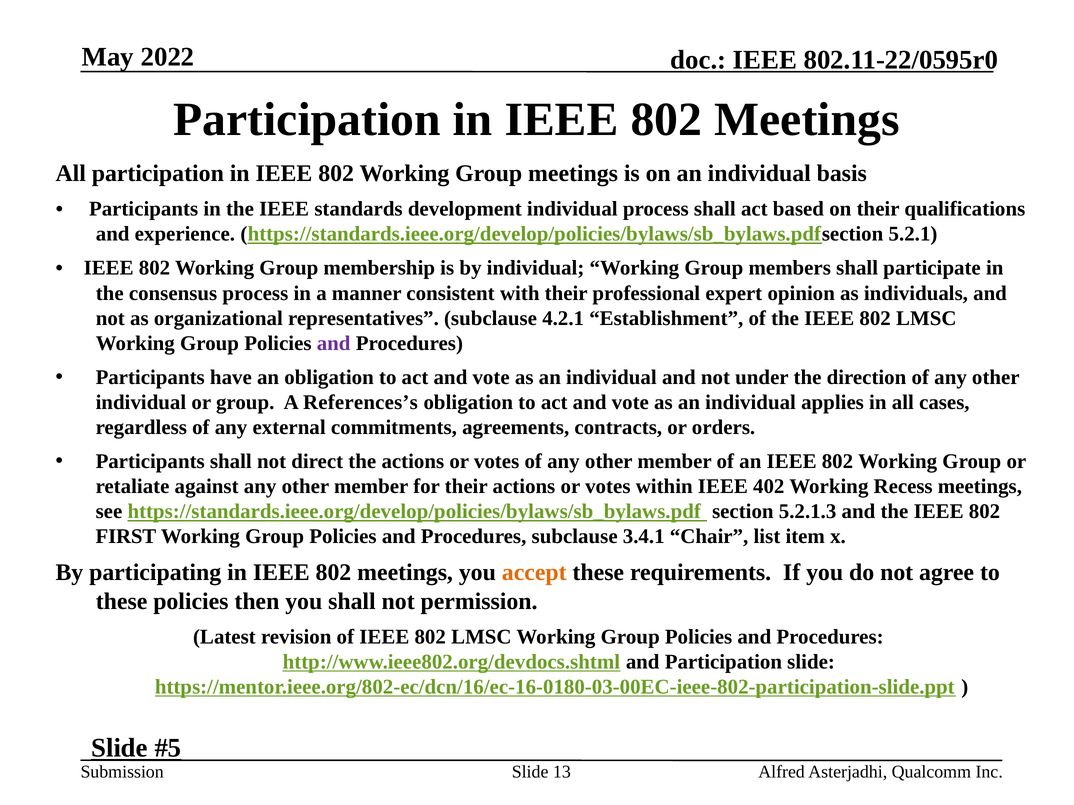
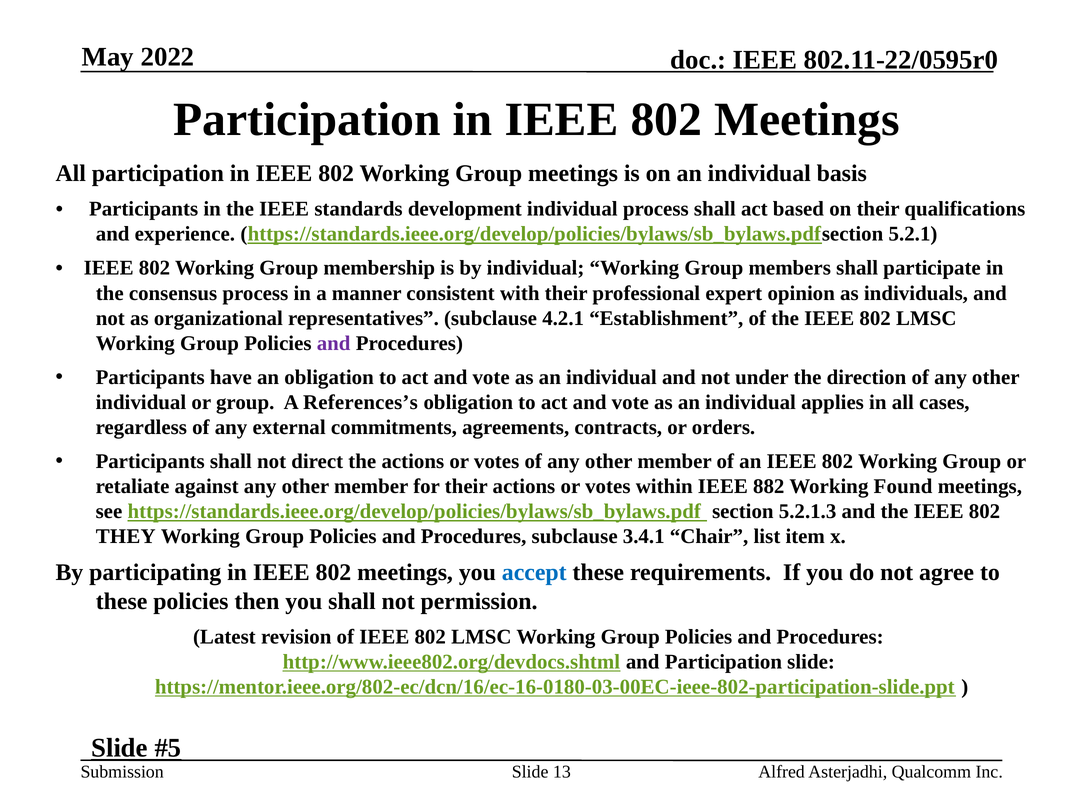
402: 402 -> 882
Recess: Recess -> Found
FIRST: FIRST -> THEY
accept colour: orange -> blue
